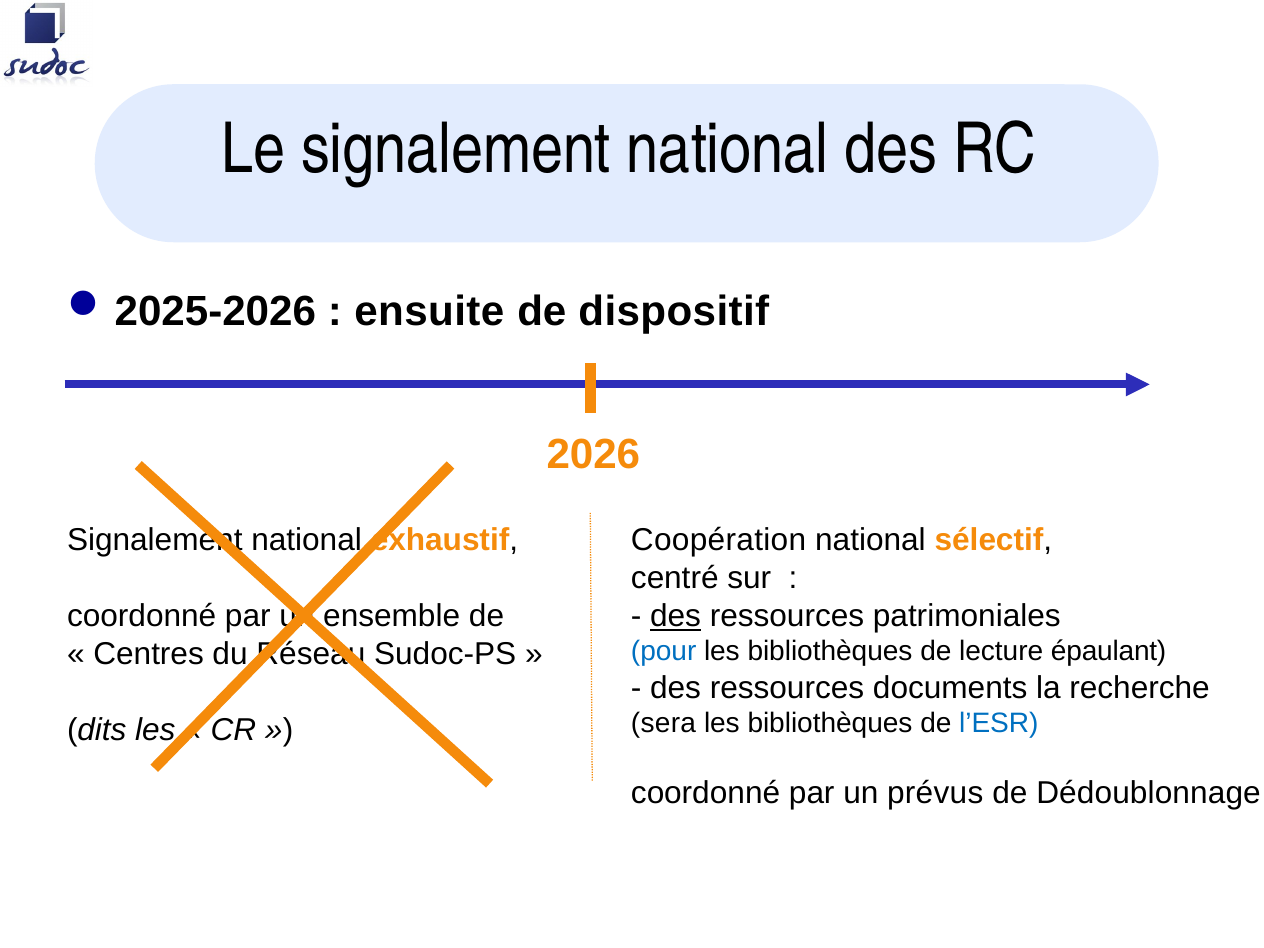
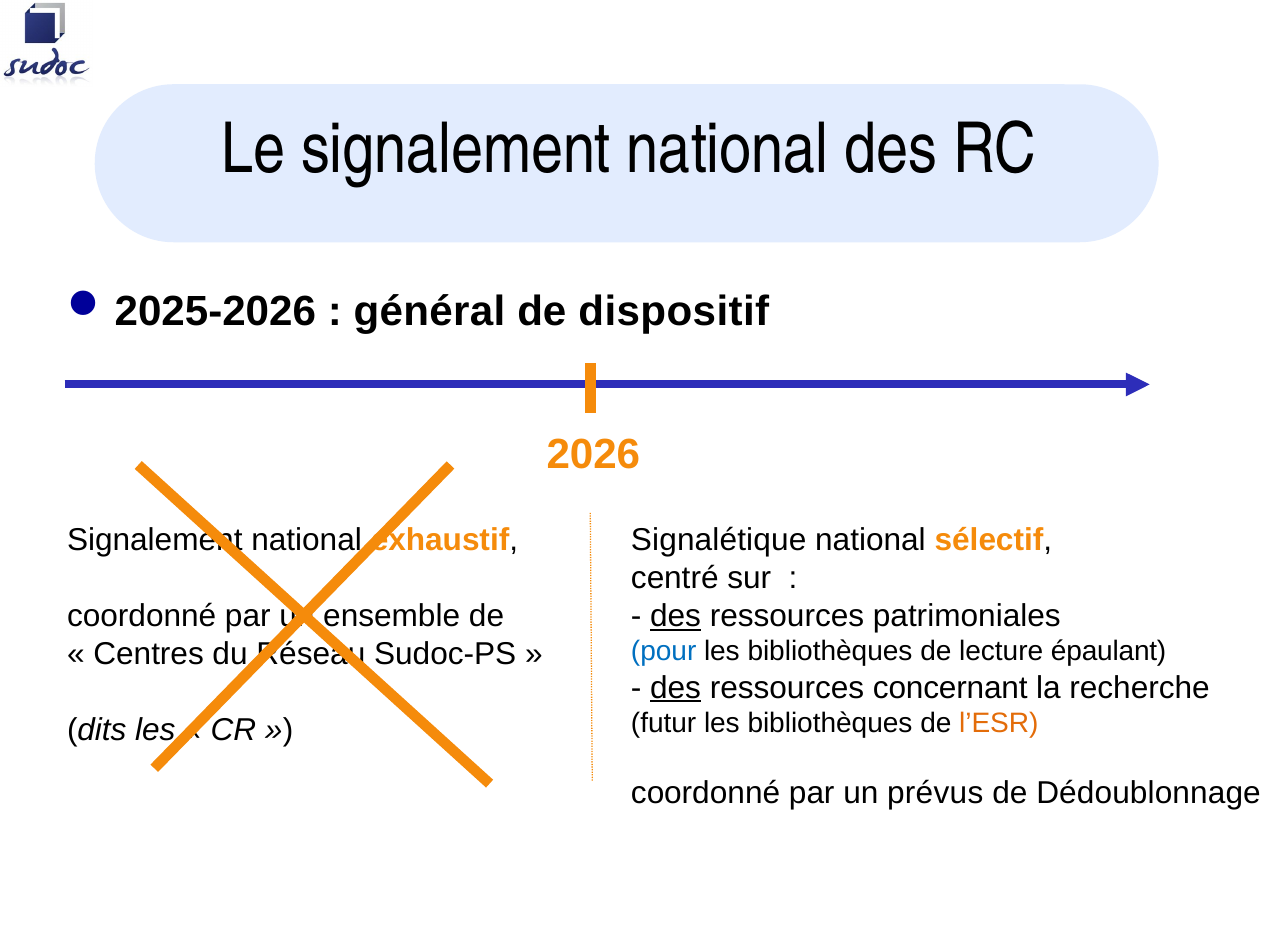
ensuite: ensuite -> général
Coopération: Coopération -> Signalétique
des at (676, 688) underline: none -> present
documents: documents -> concernant
sera: sera -> futur
l’ESR colour: blue -> orange
